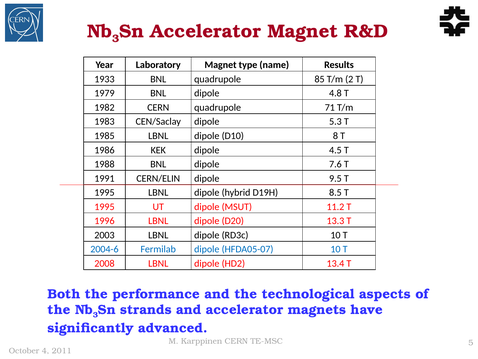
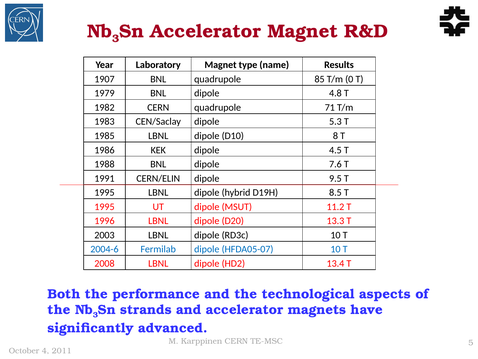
1933: 1933 -> 1907
2: 2 -> 0
